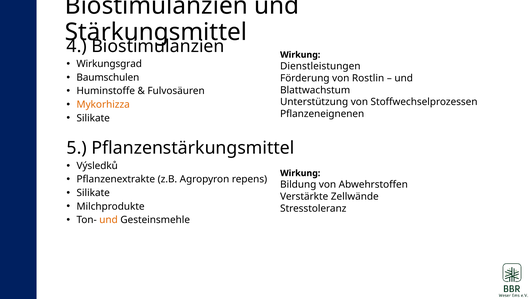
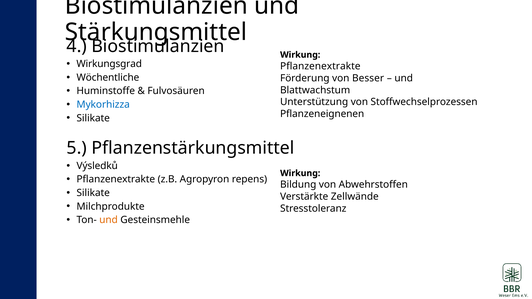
Dienstleistungen at (320, 66): Dienstleistungen -> Pflanzenextrakte
Baumschulen: Baumschulen -> Wöchentliche
Rostlin: Rostlin -> Besser
Mykorhizza colour: orange -> blue
